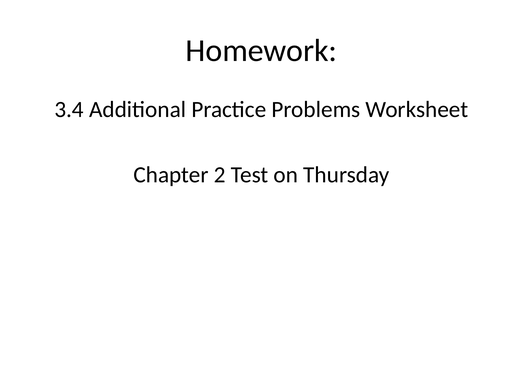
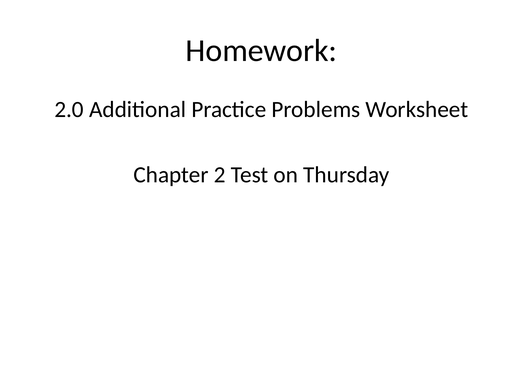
3.4: 3.4 -> 2.0
